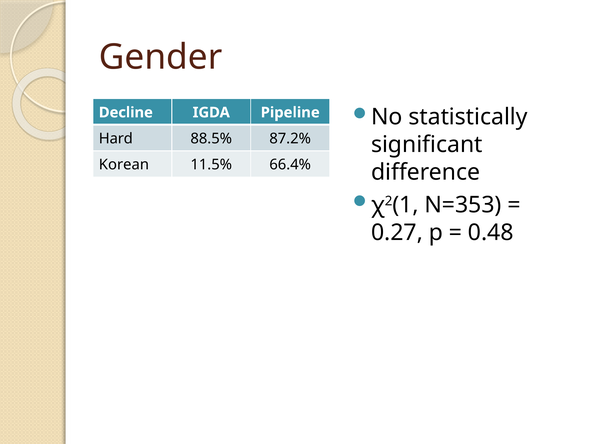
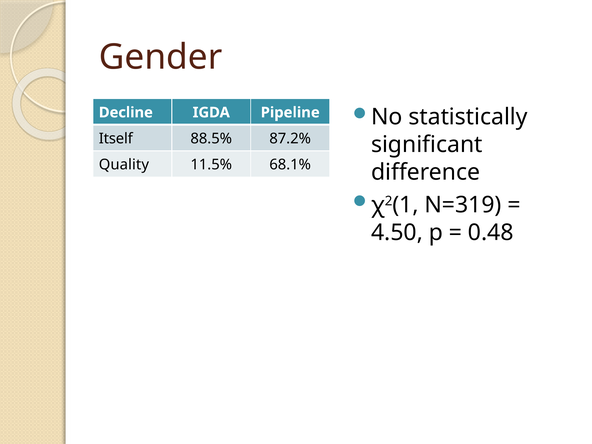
Hard: Hard -> Itself
Korean: Korean -> Quality
66.4%: 66.4% -> 68.1%
N=353: N=353 -> N=319
0.27: 0.27 -> 4.50
